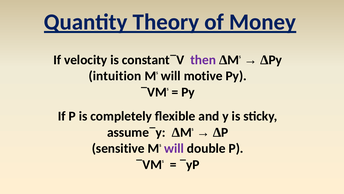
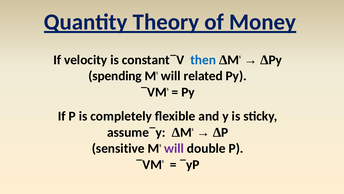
then colour: purple -> blue
intuition: intuition -> spending
motive: motive -> related
